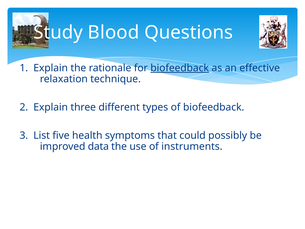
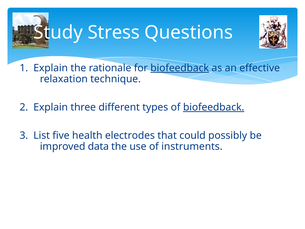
Blood: Blood -> Stress
biofeedback at (214, 107) underline: none -> present
symptoms: symptoms -> electrodes
